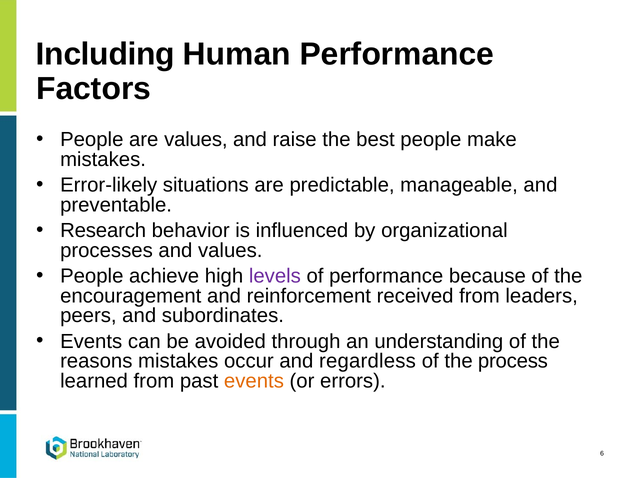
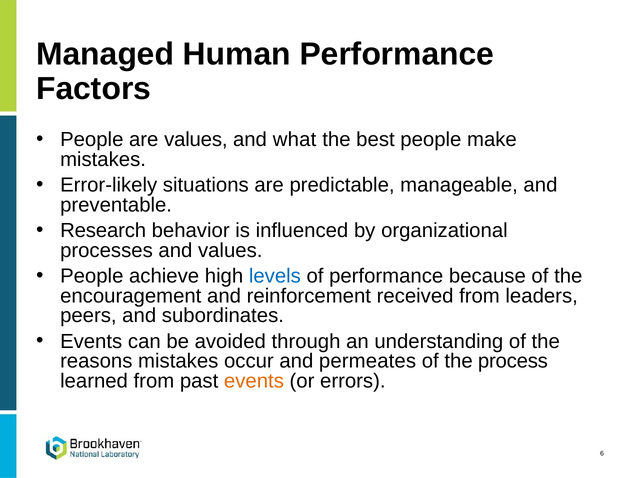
Including: Including -> Managed
raise: raise -> what
levels colour: purple -> blue
regardless: regardless -> permeates
